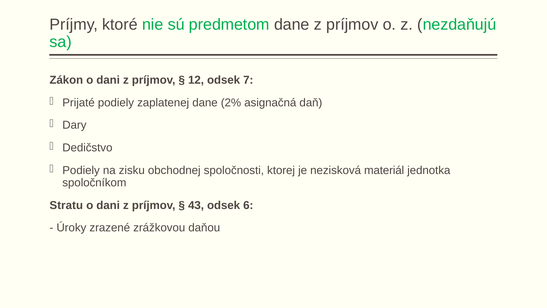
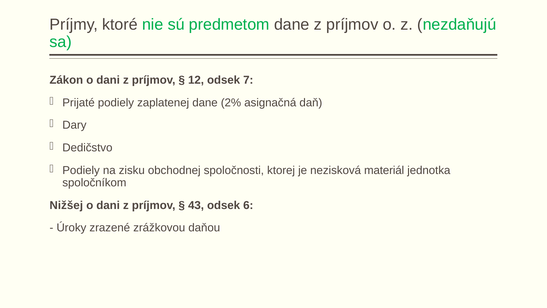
Stratu: Stratu -> Nižšej
